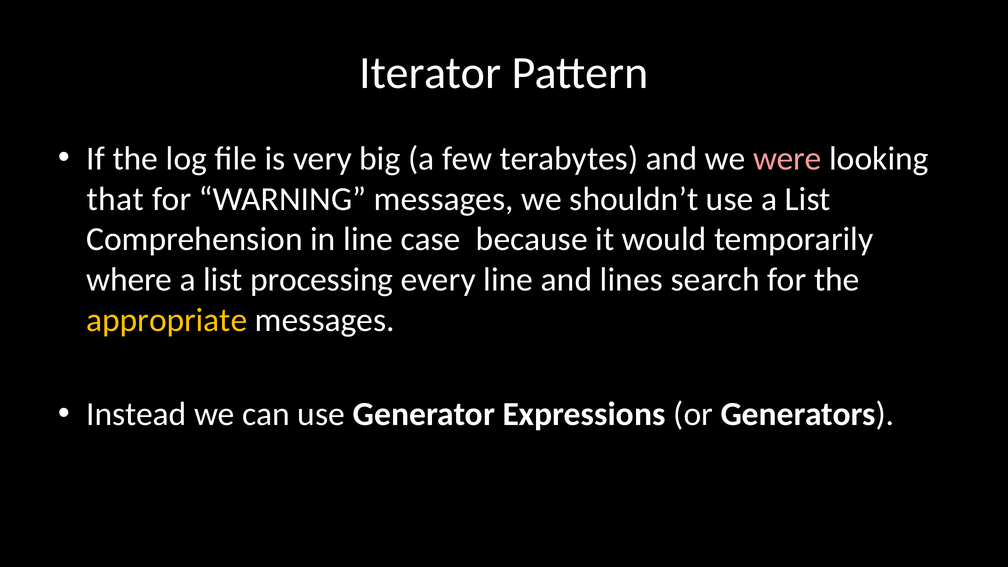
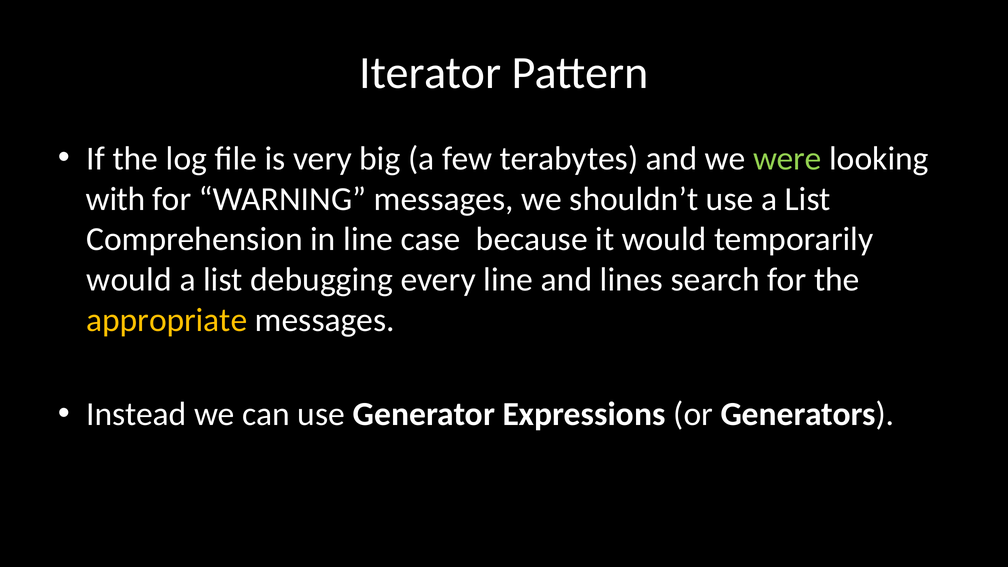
were colour: pink -> light green
that: that -> with
where at (129, 280): where -> would
processing: processing -> debugging
